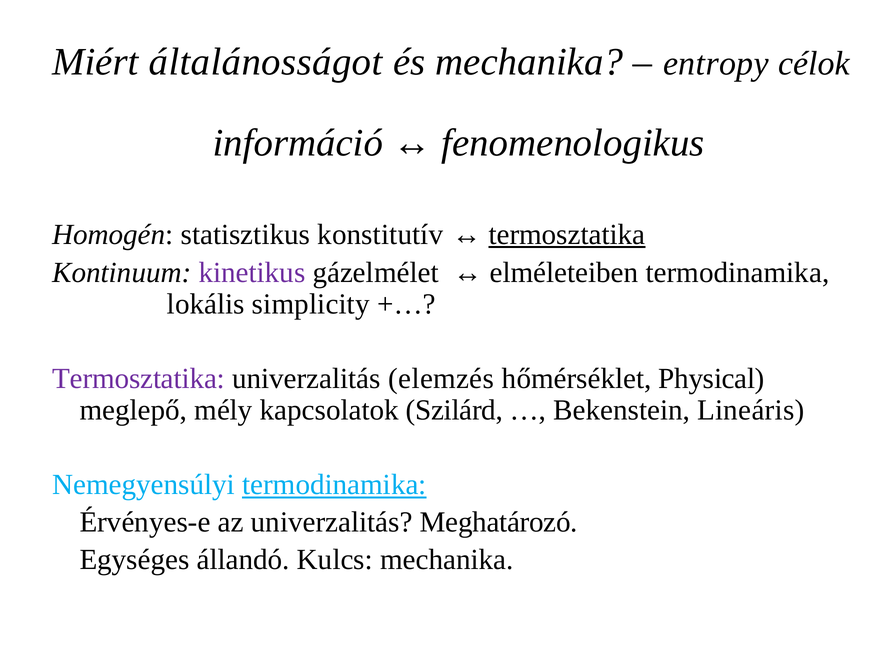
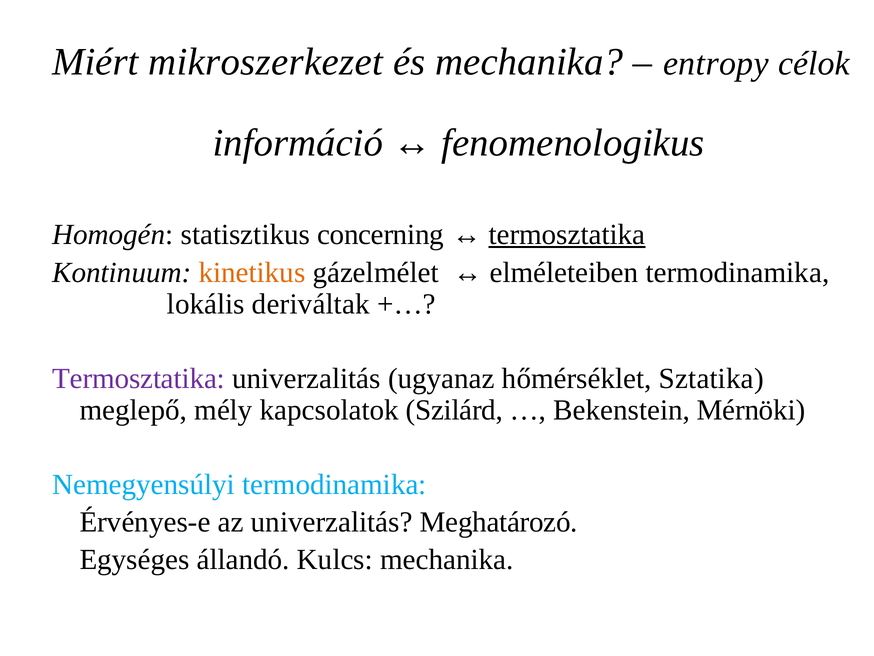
általánosságot: általánosságot -> mikroszerkezet
konstitutív: konstitutív -> concerning
kinetikus colour: purple -> orange
simplicity: simplicity -> deriváltak
elemzés: elemzés -> ugyanaz
Physical: Physical -> Sztatika
Lineáris: Lineáris -> Mérnöki
termodinamika at (334, 485) underline: present -> none
